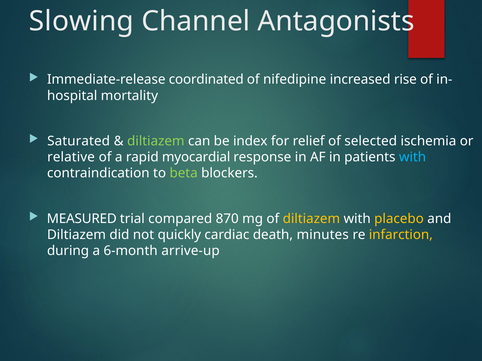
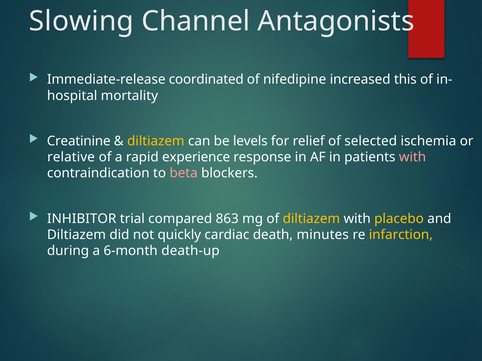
rise: rise -> this
Saturated: Saturated -> Creatinine
diltiazem at (156, 141) colour: light green -> yellow
index: index -> levels
myocardial: myocardial -> experience
with at (413, 157) colour: light blue -> pink
beta colour: light green -> pink
MEASURED: MEASURED -> INHIBITOR
870: 870 -> 863
arrive-up: arrive-up -> death-up
